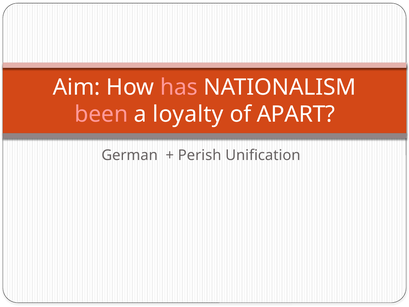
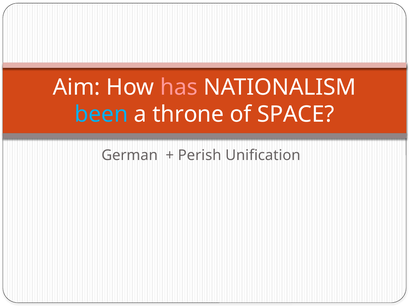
been colour: pink -> light blue
loyalty: loyalty -> throne
APART: APART -> SPACE
